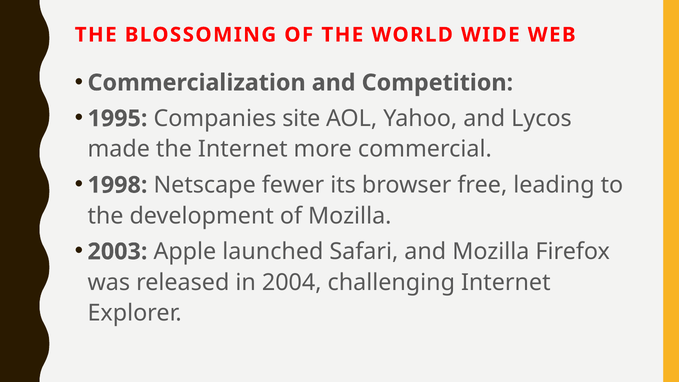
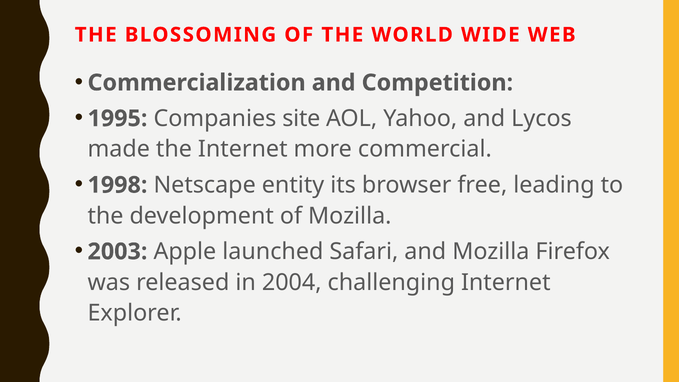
fewer: fewer -> entity
